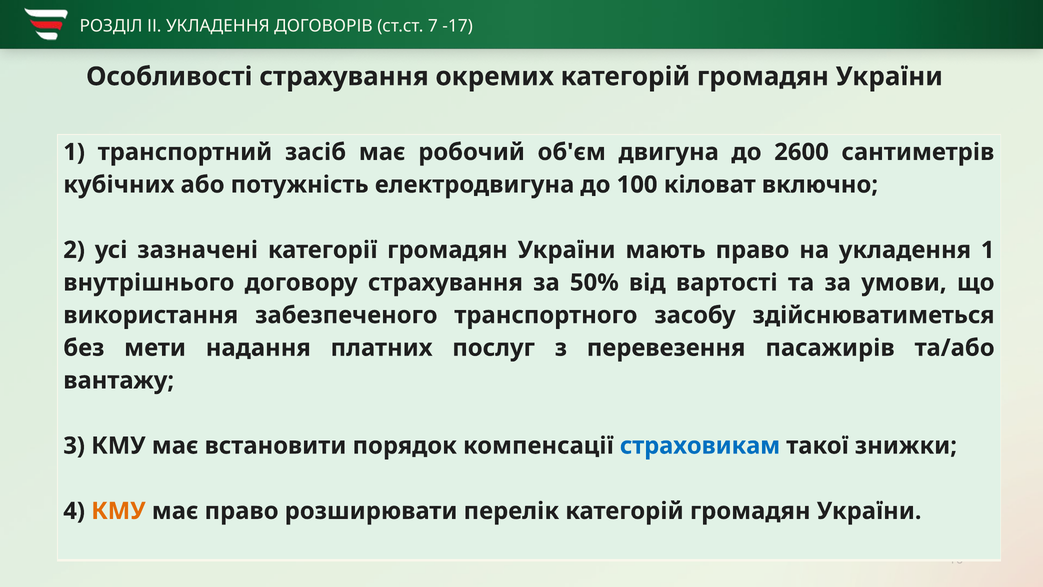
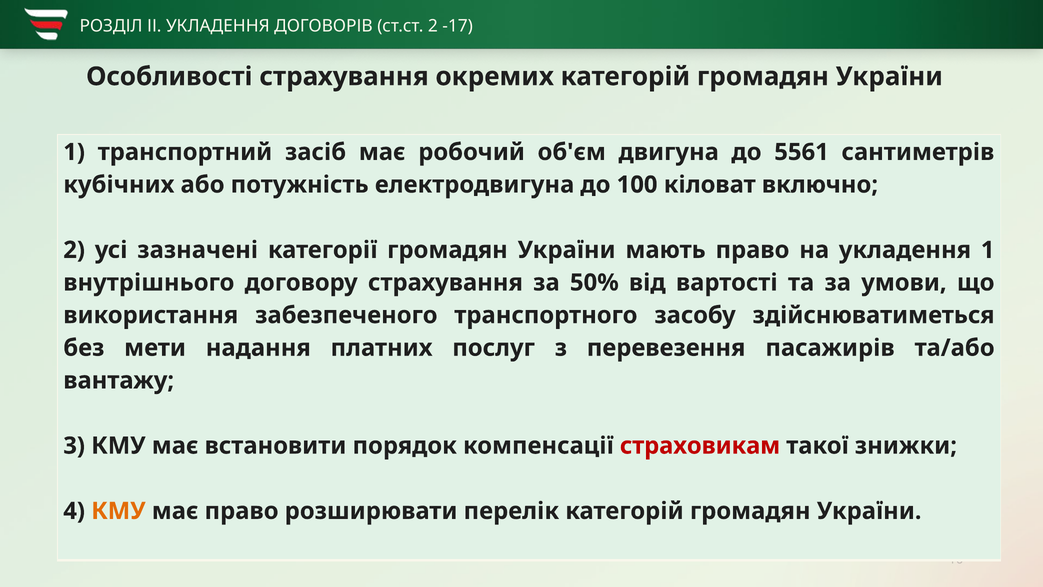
ст.ст 7: 7 -> 2
2600: 2600 -> 5561
страховикам colour: blue -> red
